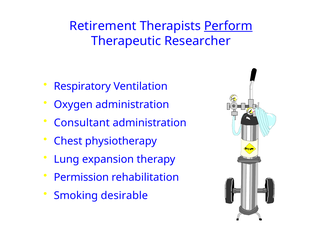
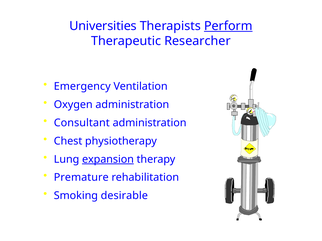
Retirement: Retirement -> Universities
Respiratory: Respiratory -> Emergency
expansion underline: none -> present
Permission: Permission -> Premature
